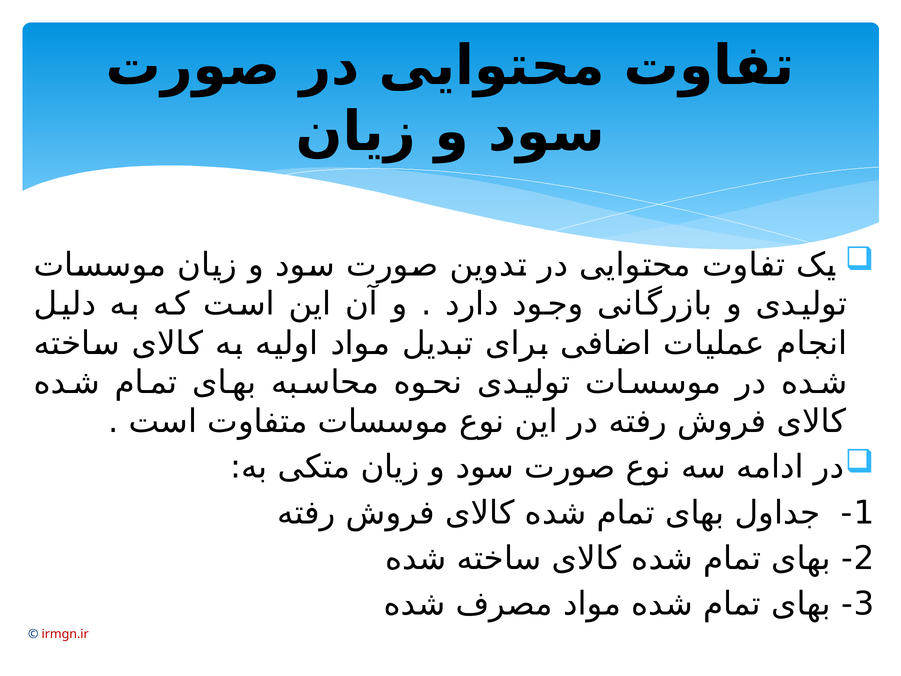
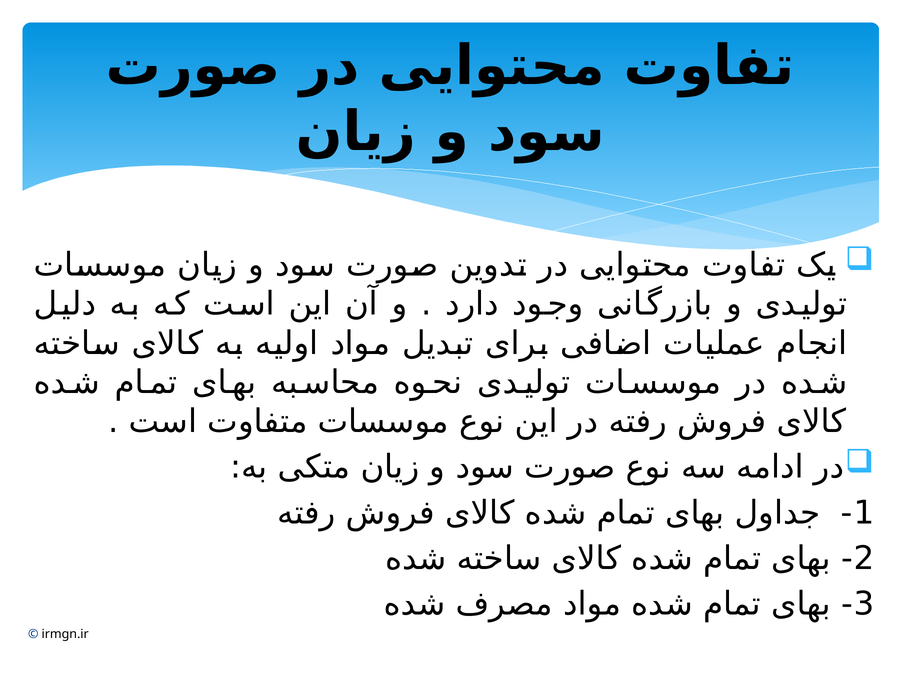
irmgn.ir colour: red -> black
